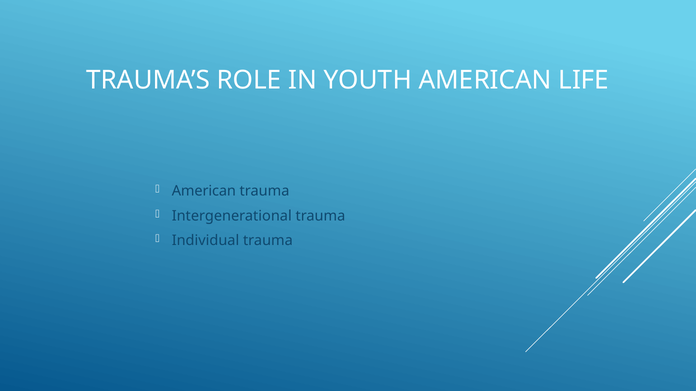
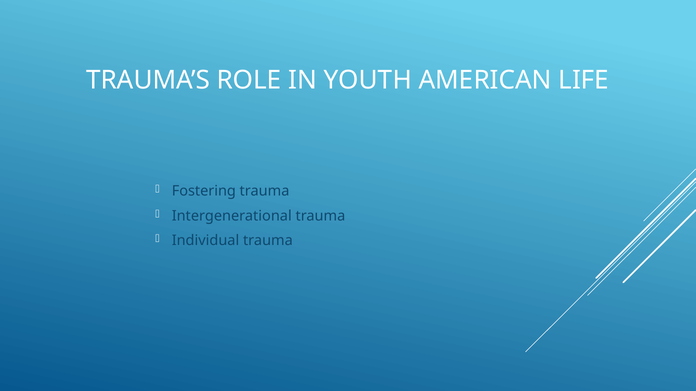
American at (204, 191): American -> Fostering
